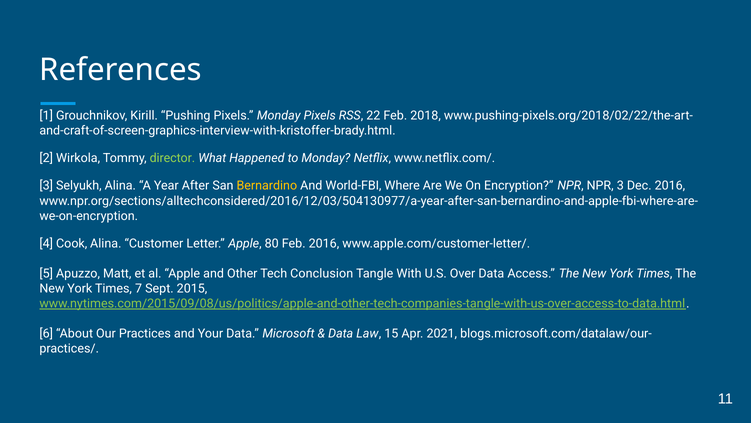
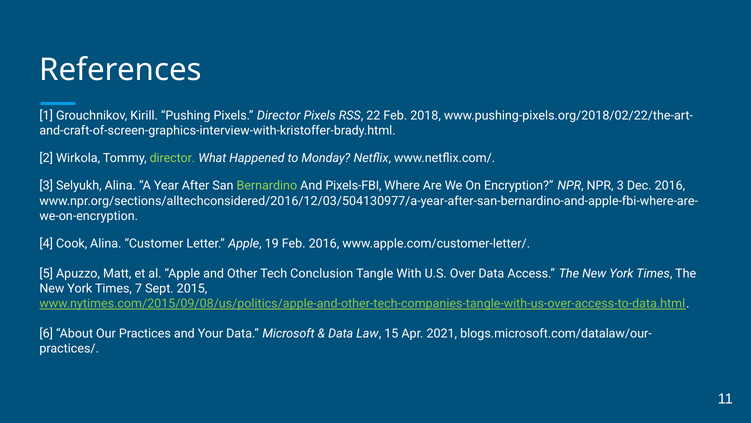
Pixels Monday: Monday -> Director
Bernardino colour: yellow -> light green
World-FBI: World-FBI -> Pixels-FBI
80: 80 -> 19
